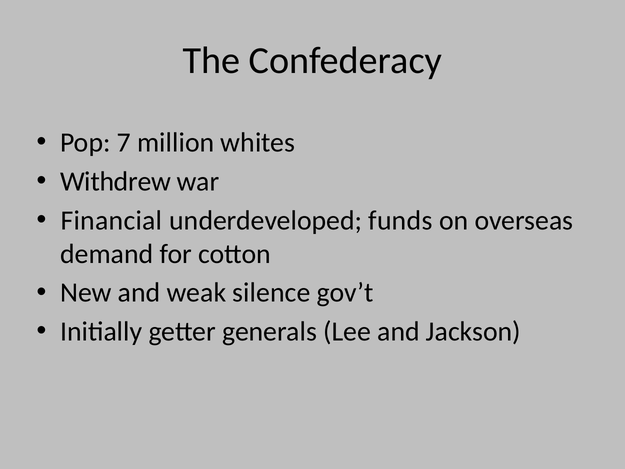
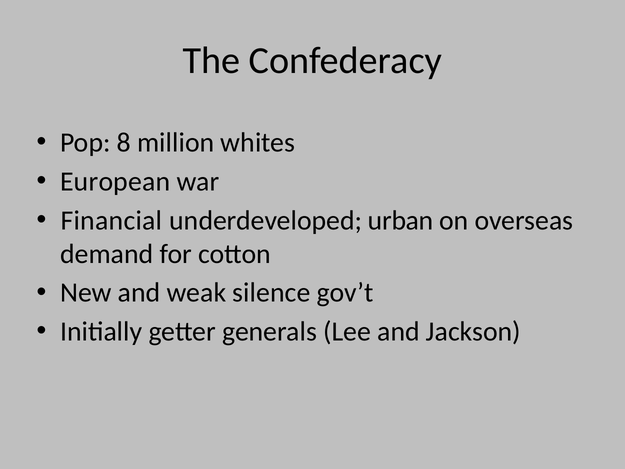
7: 7 -> 8
Withdrew: Withdrew -> European
funds: funds -> urban
